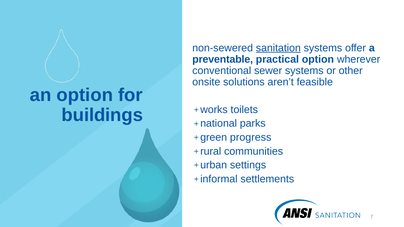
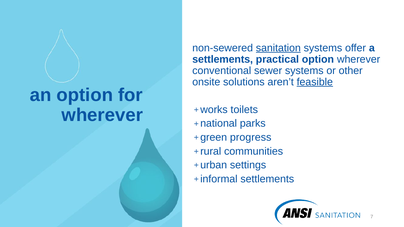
preventable at (223, 59): preventable -> settlements
feasible underline: none -> present
buildings at (102, 115): buildings -> wherever
